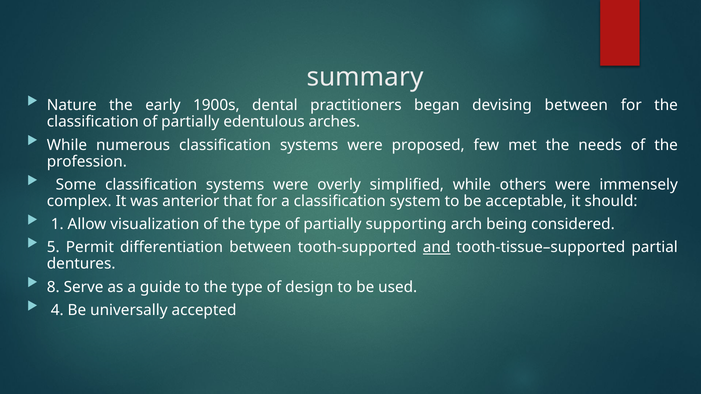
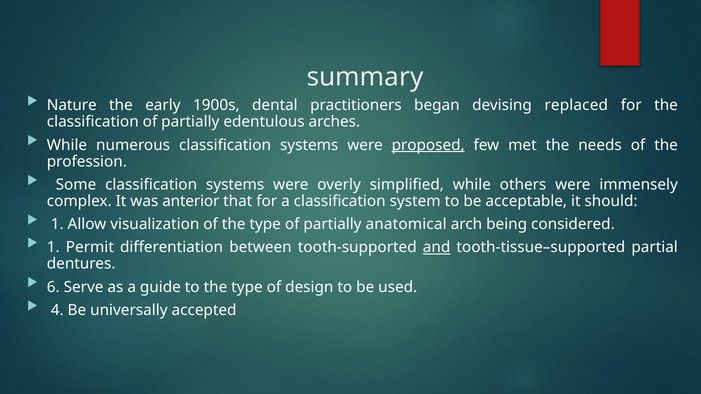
devising between: between -> replaced
proposed underline: none -> present
supporting: supporting -> anatomical
5 at (53, 248): 5 -> 1
8: 8 -> 6
